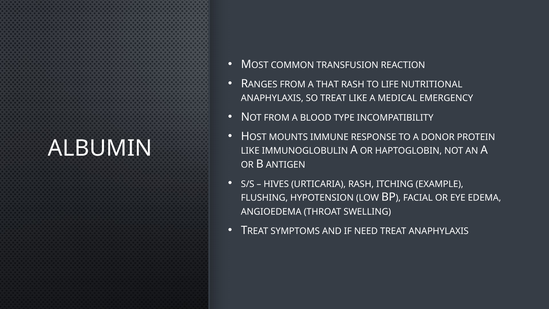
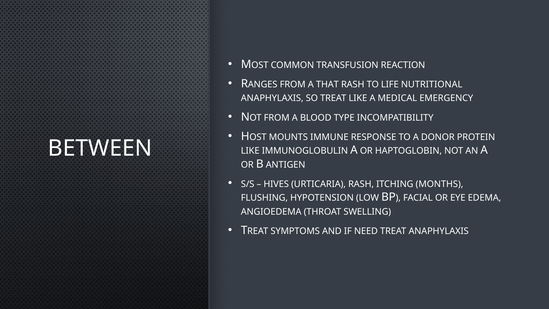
ALBUMIN: ALBUMIN -> BETWEEN
EXAMPLE: EXAMPLE -> MONTHS
